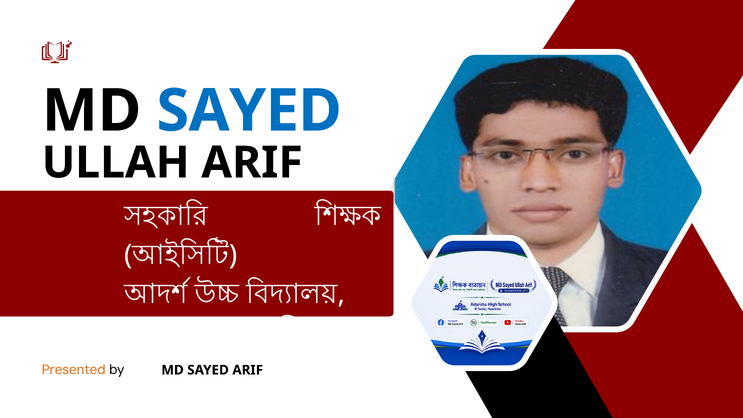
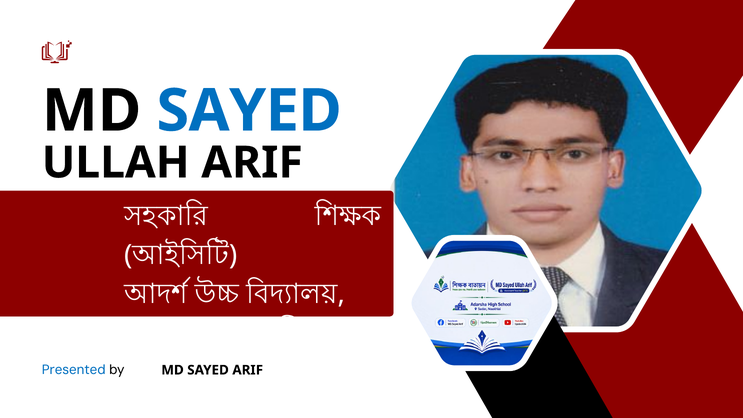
Presented colour: orange -> blue
